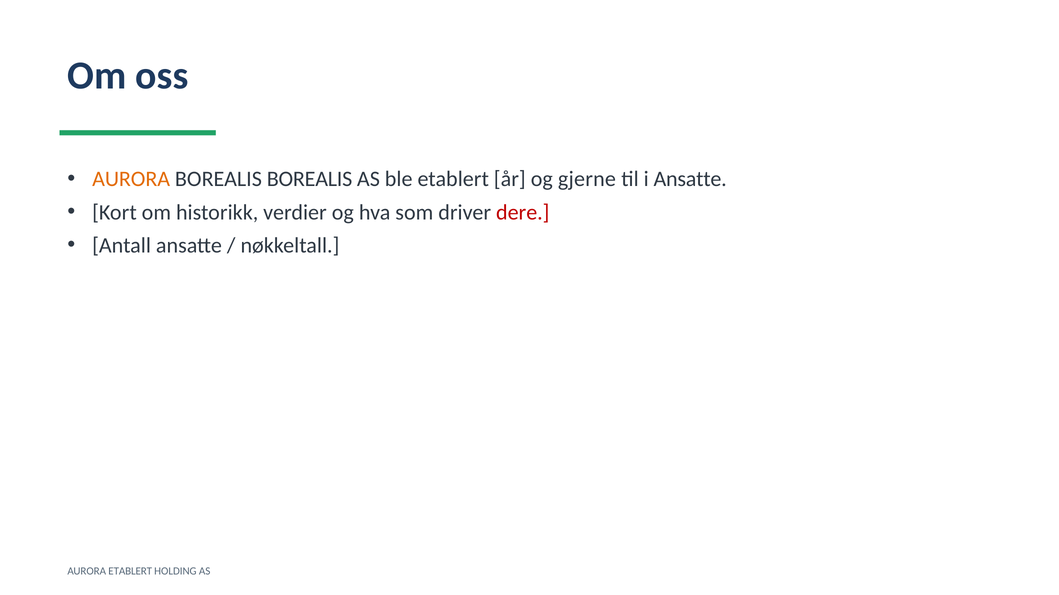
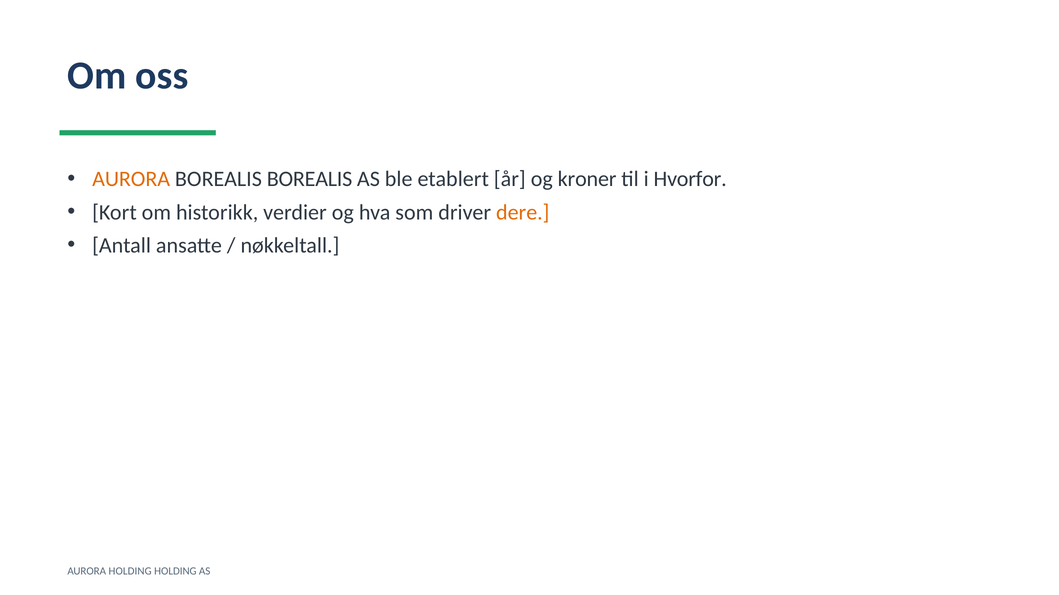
gjerne: gjerne -> kroner
i Ansatte: Ansatte -> Hvorfor
dere colour: red -> orange
AURORA ETABLERT: ETABLERT -> HOLDING
